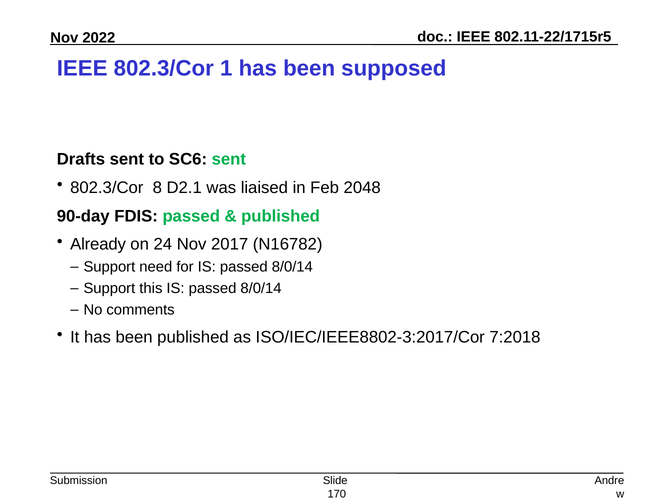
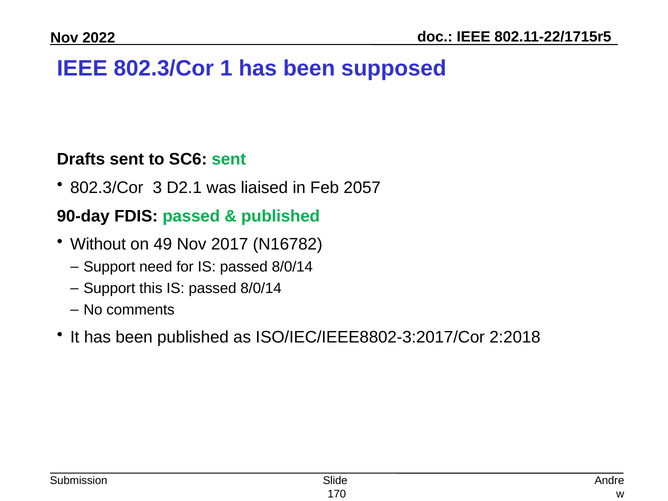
8: 8 -> 3
2048: 2048 -> 2057
Already: Already -> Without
24: 24 -> 49
7:2018: 7:2018 -> 2:2018
